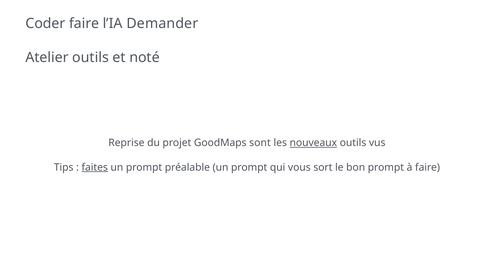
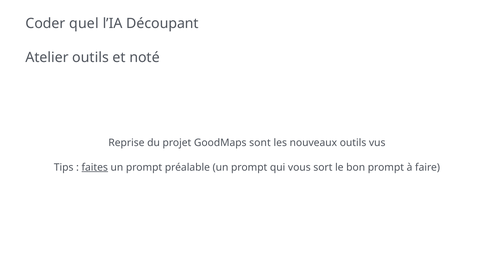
Coder faire: faire -> quel
Demander: Demander -> Découpant
nouveaux underline: present -> none
